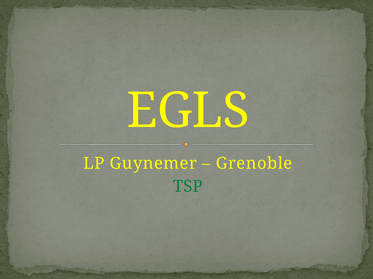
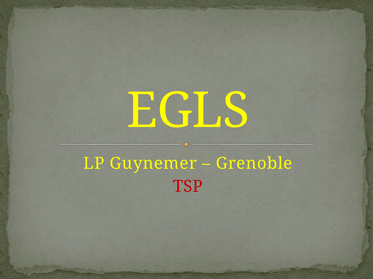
TSP colour: green -> red
